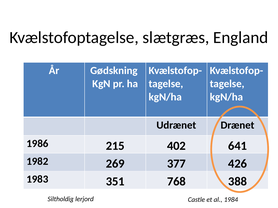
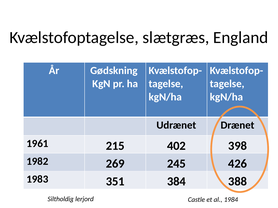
1986: 1986 -> 1961
641: 641 -> 398
377: 377 -> 245
768: 768 -> 384
